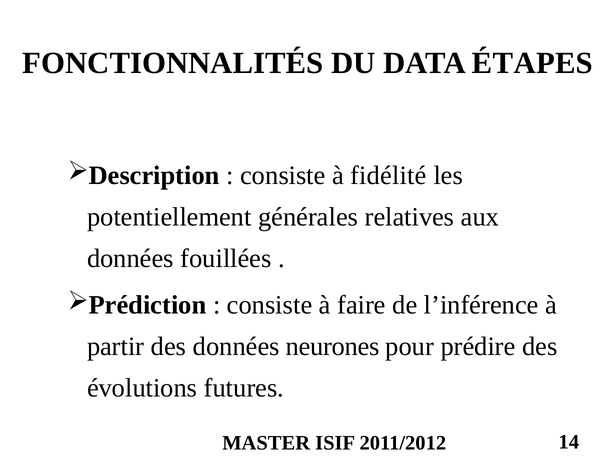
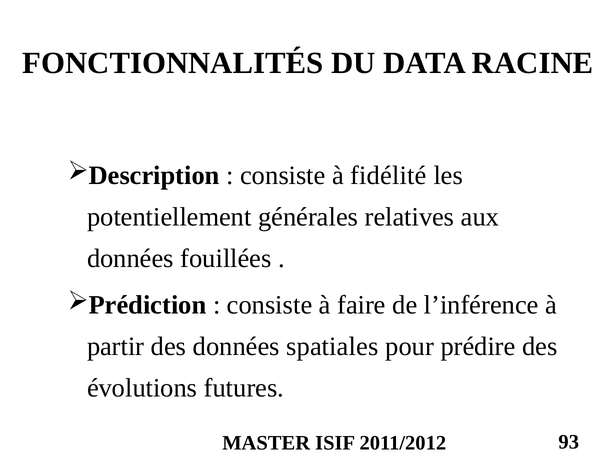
ÉTAPES: ÉTAPES -> RACINE
neurones: neurones -> spatiales
14: 14 -> 93
